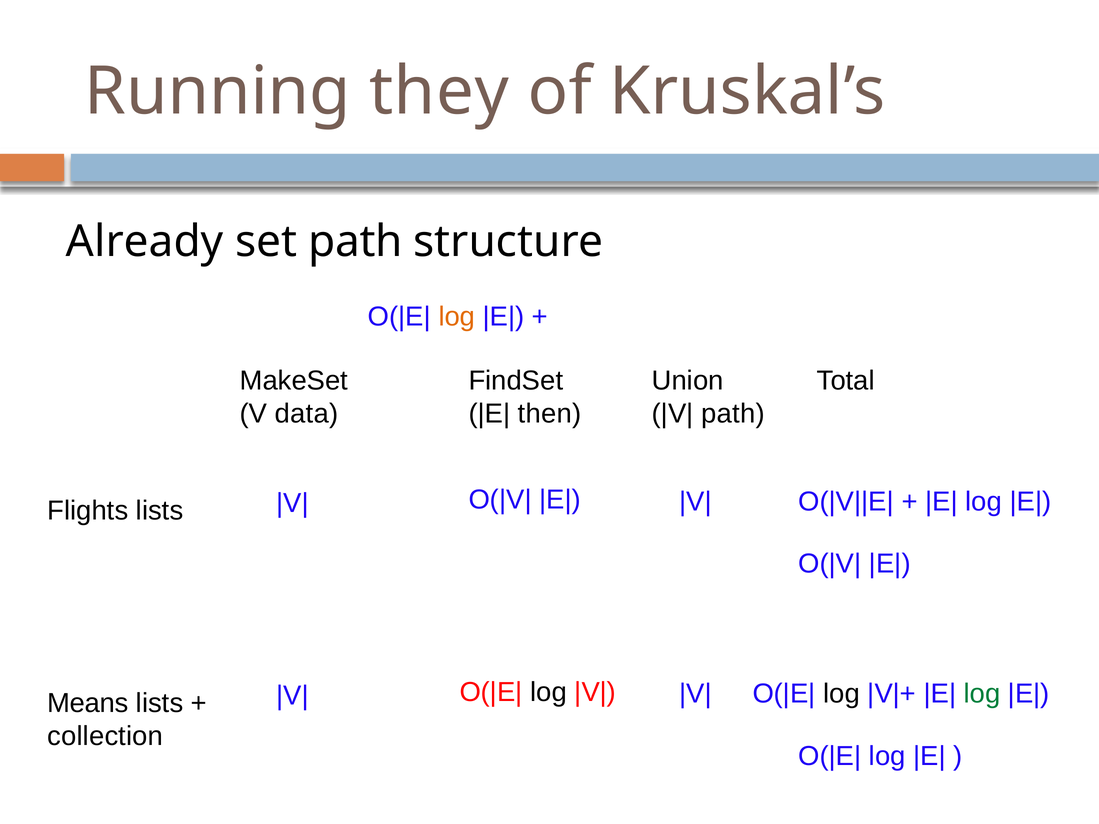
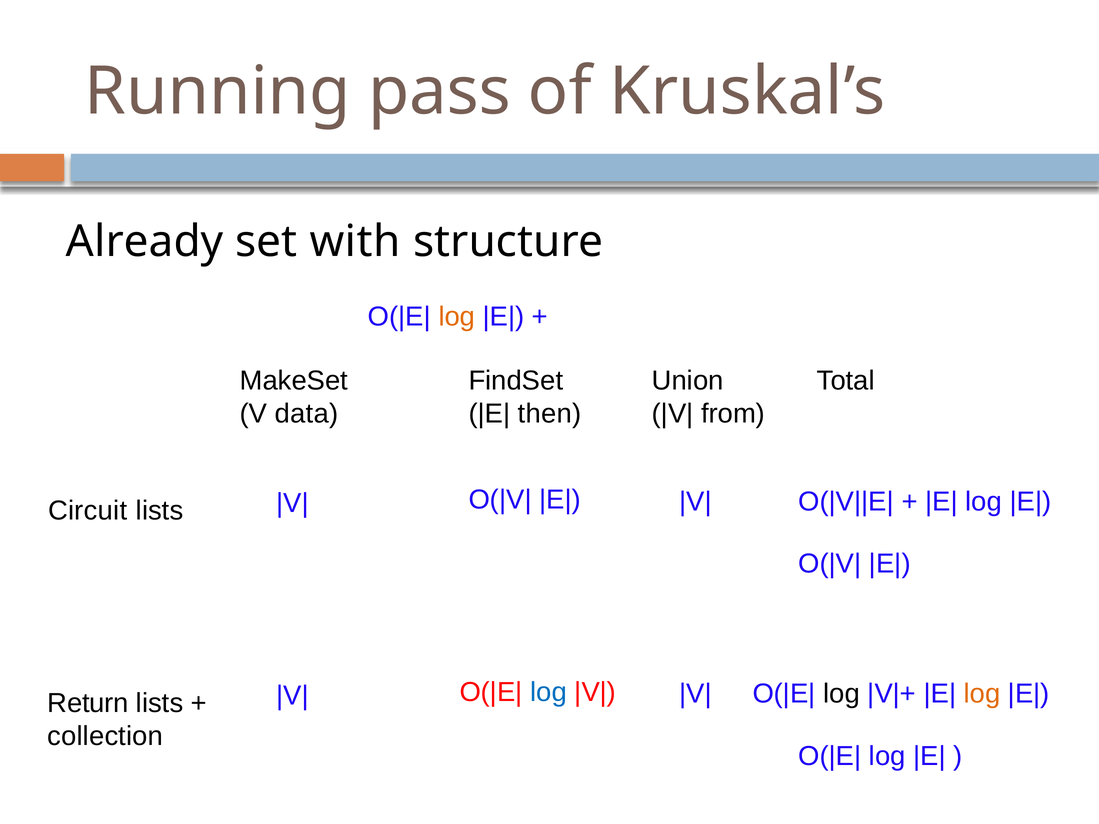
they: they -> pass
set path: path -> with
path at (733, 414): path -> from
Flights: Flights -> Circuit
log at (548, 692) colour: black -> blue
log at (982, 694) colour: green -> orange
Means: Means -> Return
